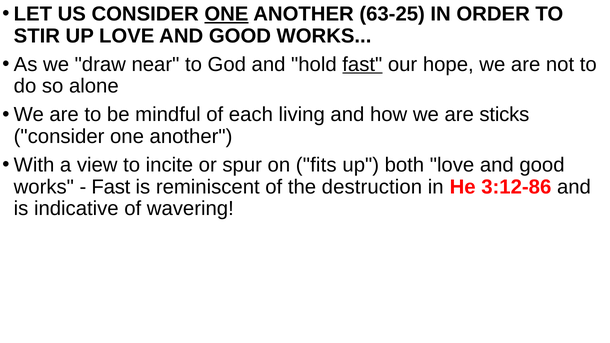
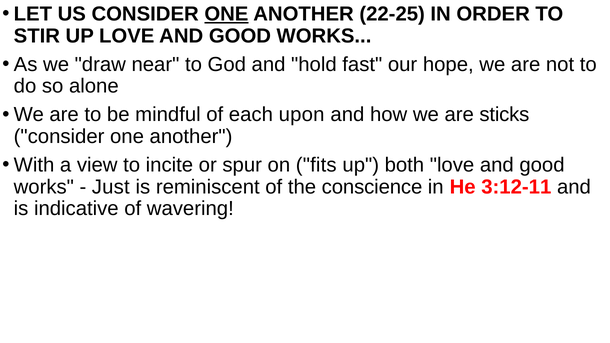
63-25: 63-25 -> 22-25
fast at (362, 64) underline: present -> none
living: living -> upon
Fast at (111, 187): Fast -> Just
destruction: destruction -> conscience
3:12-86: 3:12-86 -> 3:12-11
